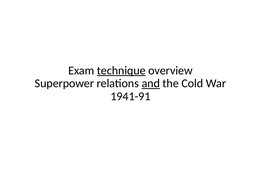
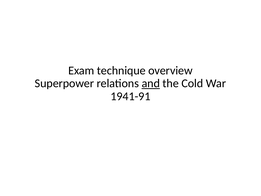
technique underline: present -> none
